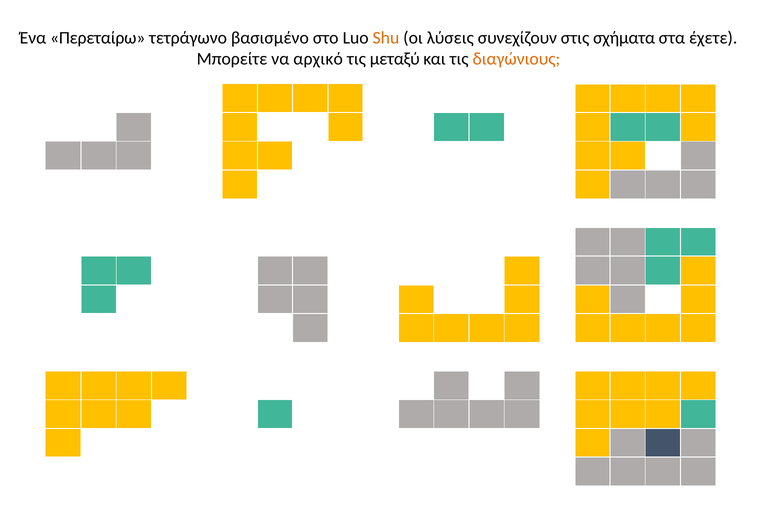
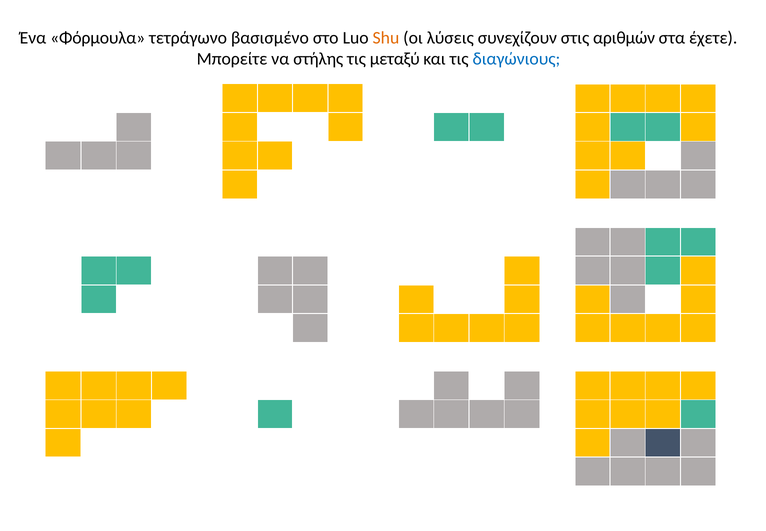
Περεταίρω: Περεταίρω -> Φόρμουλα
σχήματα: σχήματα -> αριθμών
αρχικό: αρχικό -> στήλης
διαγώνιους colour: orange -> blue
